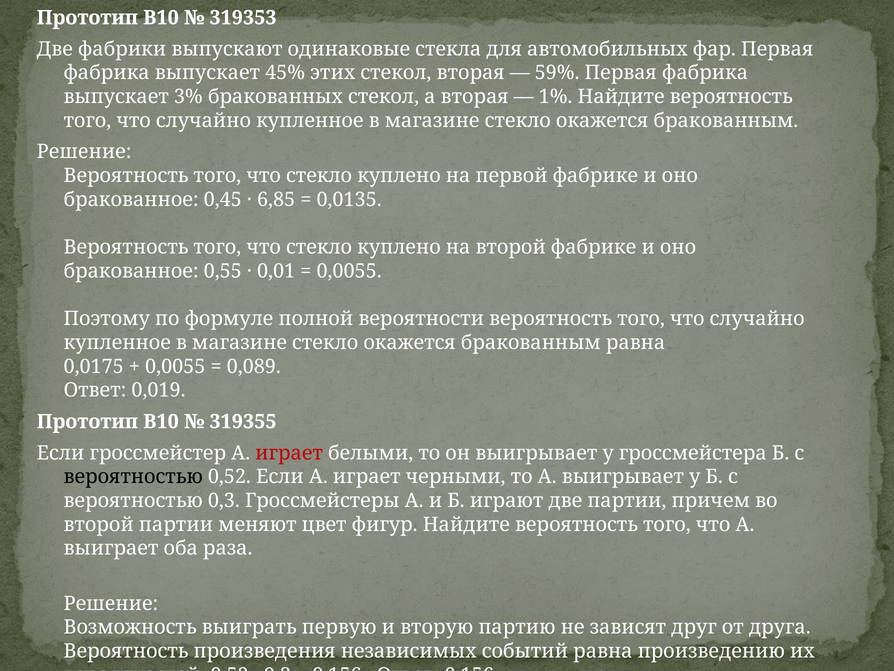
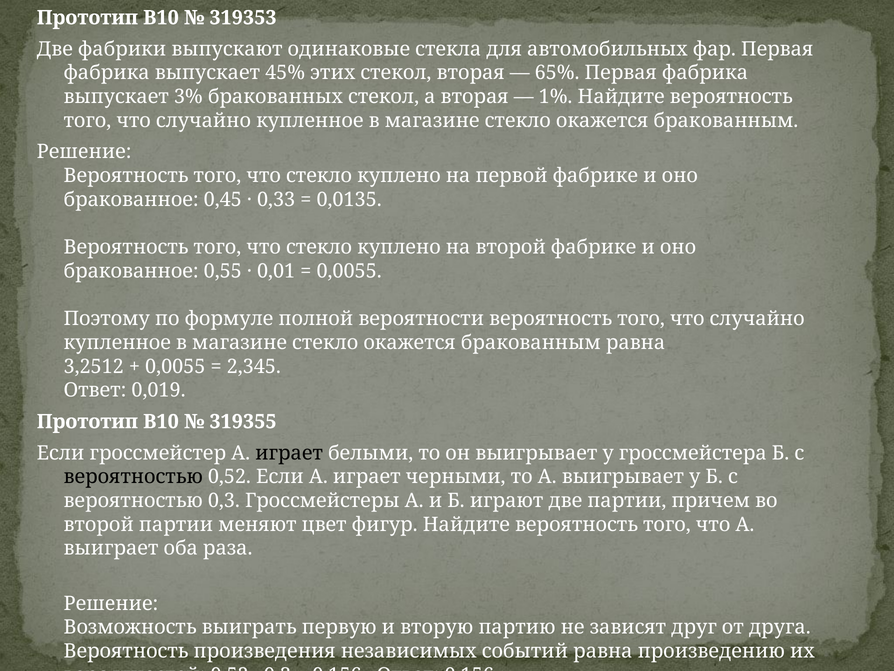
59%: 59% -> 65%
6,85: 6,85 -> 0,33
0,0175: 0,0175 -> 3,2512
0,089: 0,089 -> 2,345
играет at (289, 453) colour: red -> black
